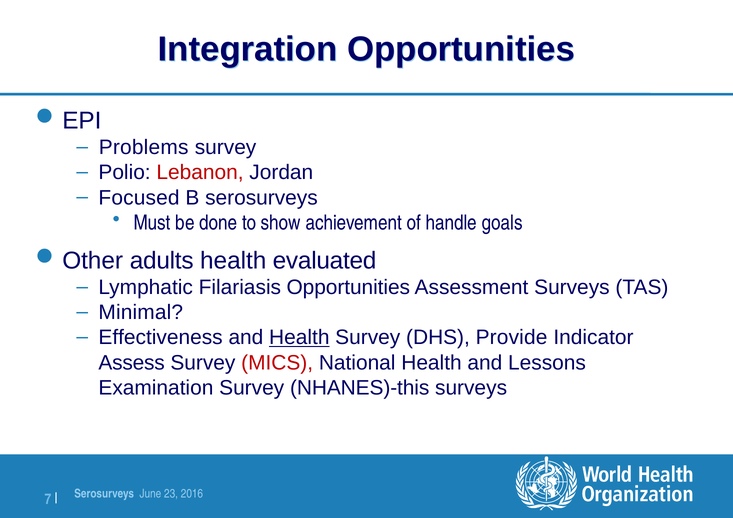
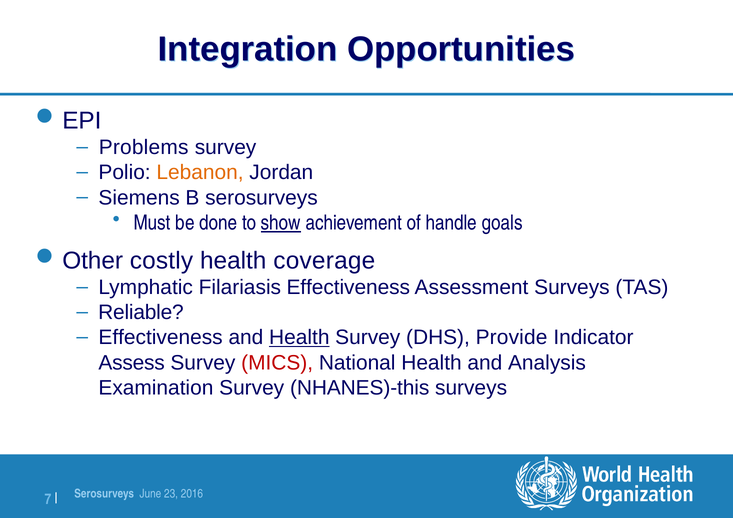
Lebanon colour: red -> orange
Focused: Focused -> Siemens
show underline: none -> present
adults: adults -> costly
evaluated: evaluated -> coverage
Filariasis Opportunities: Opportunities -> Effectiveness
Minimal: Minimal -> Reliable
Lessons: Lessons -> Analysis
